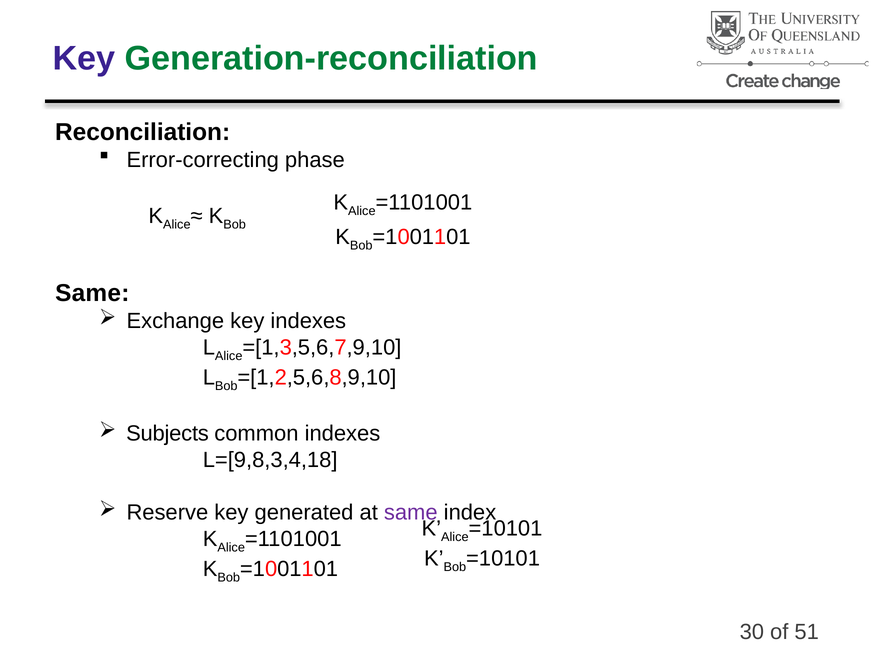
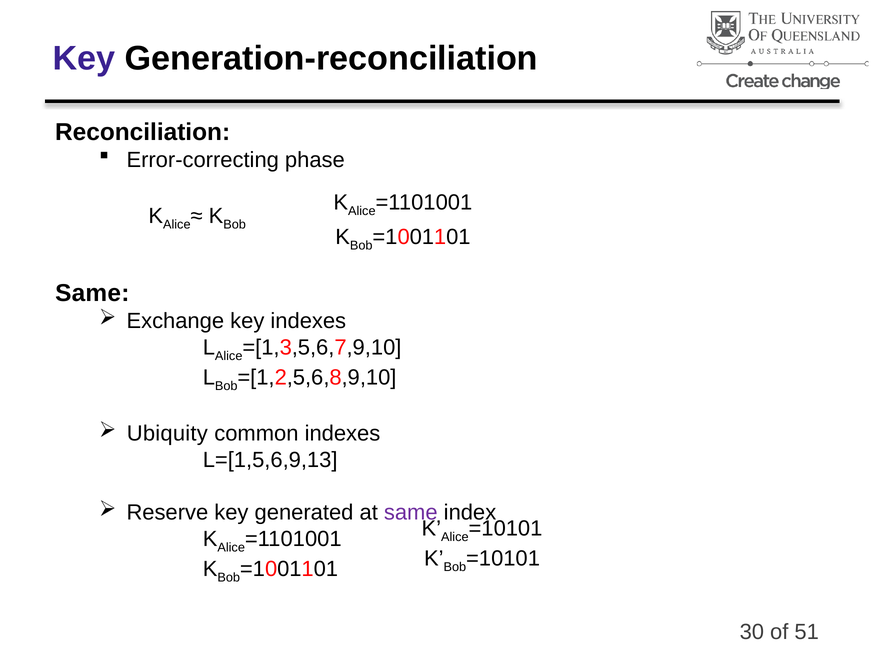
Generation-reconciliation colour: green -> black
Subjects: Subjects -> Ubiquity
L=[9,8,3,4,18: L=[9,8,3,4,18 -> L=[1,5,6,9,13
